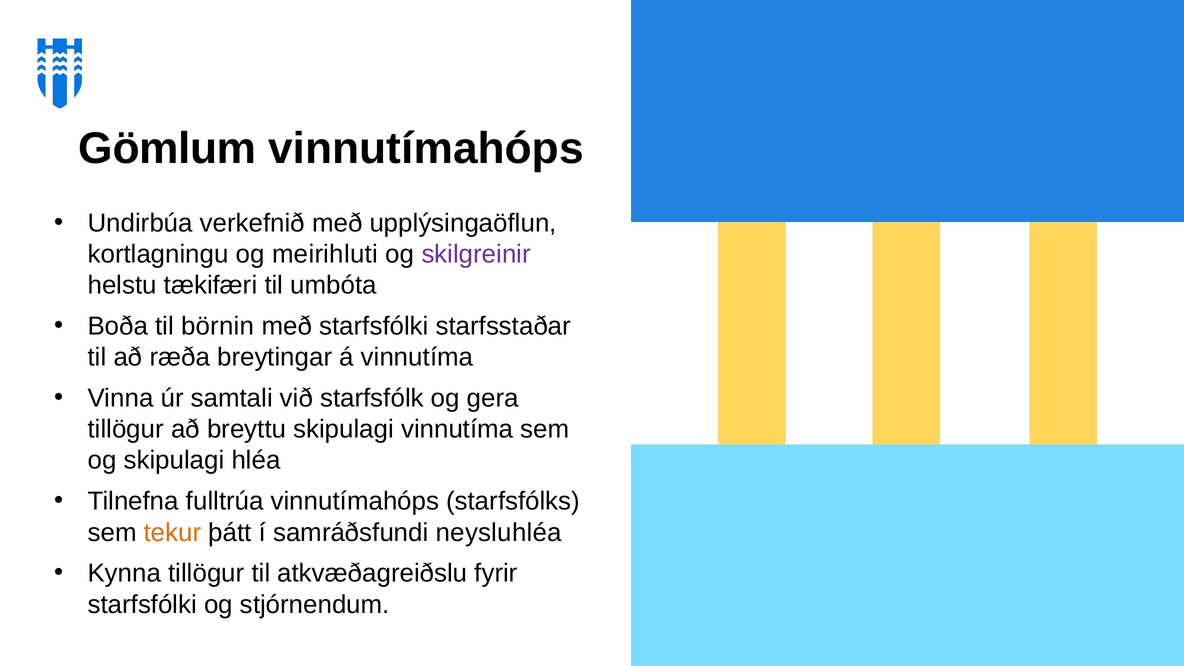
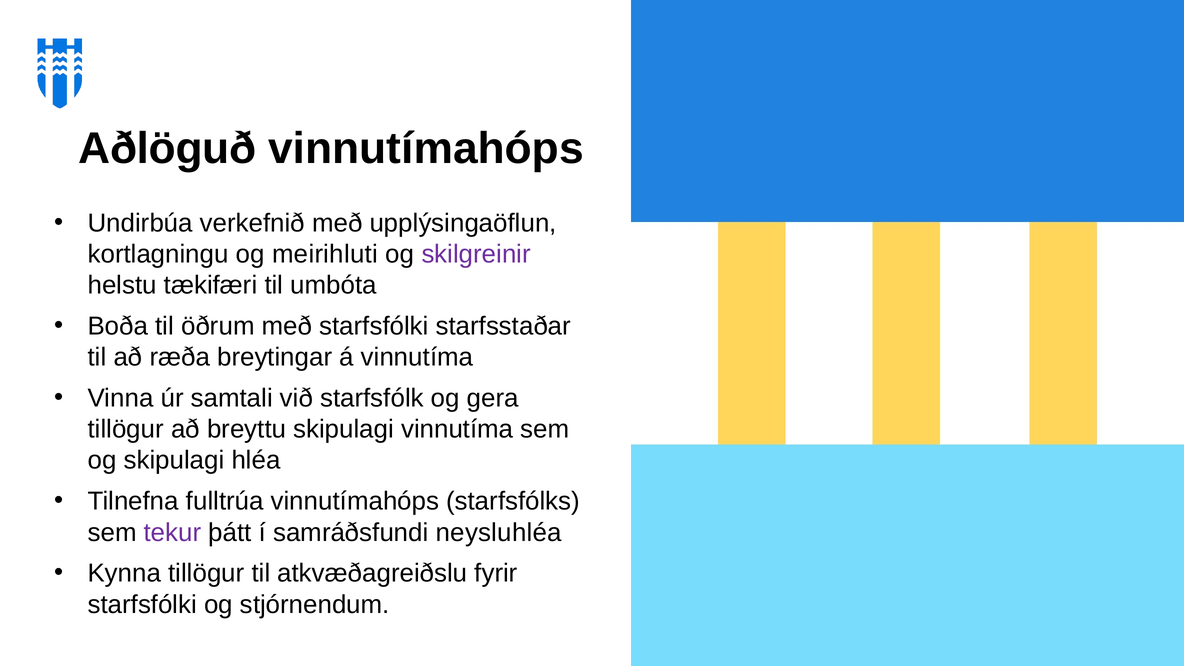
Gömlum: Gömlum -> Aðlöguð
börnin: börnin -> öðrum
tekur colour: orange -> purple
